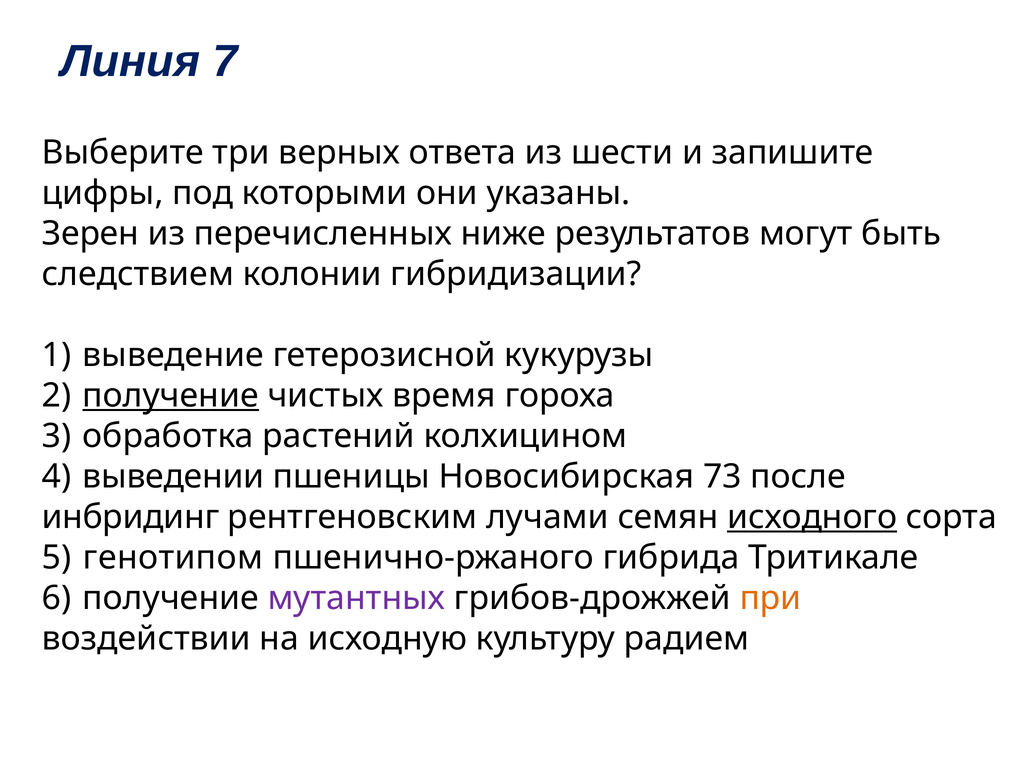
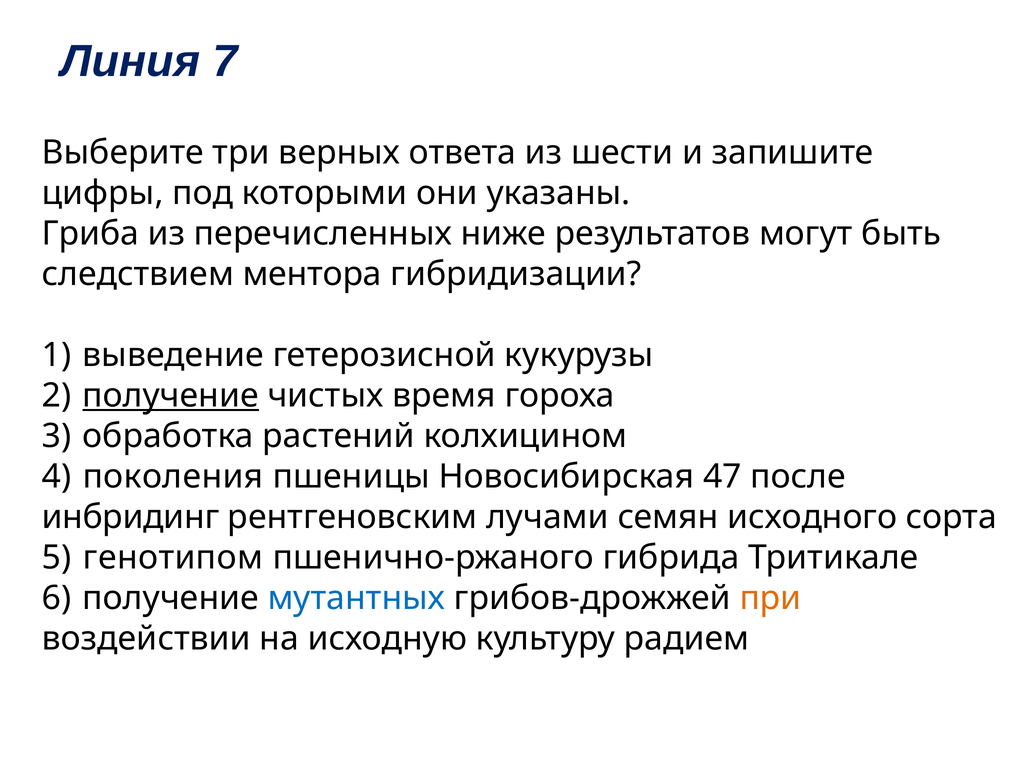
Зерен: Зерен -> Гриба
колонии: колонии -> ментора
выведении: выведении -> поколения
73: 73 -> 47
исходного underline: present -> none
мутантных colour: purple -> blue
